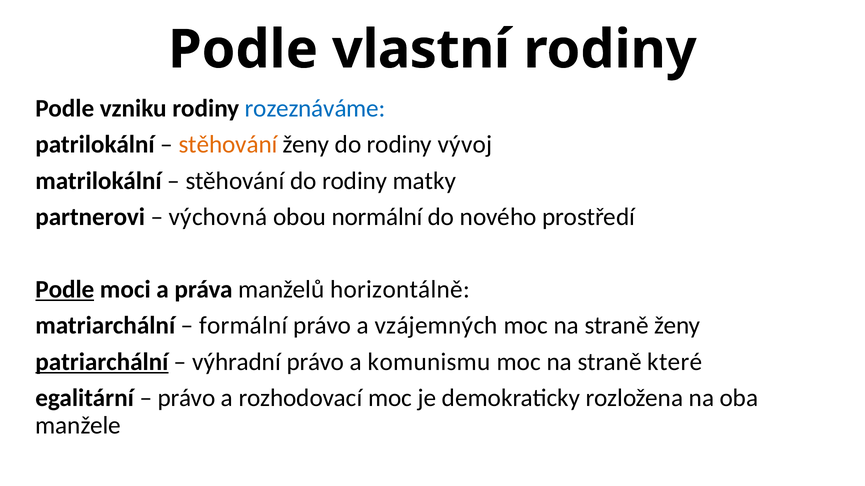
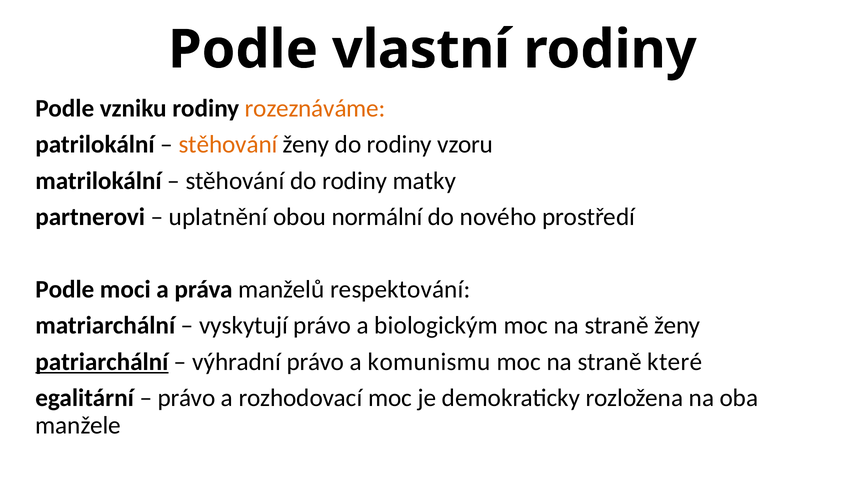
rozeznáváme colour: blue -> orange
vývoj: vývoj -> vzoru
výchovná: výchovná -> uplatnění
Podle at (65, 290) underline: present -> none
horizontálně: horizontálně -> respektování
formální: formální -> vyskytují
vzájemných: vzájemných -> biologickým
